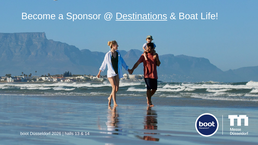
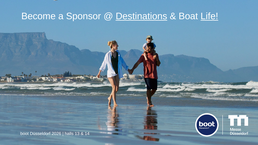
Life underline: none -> present
